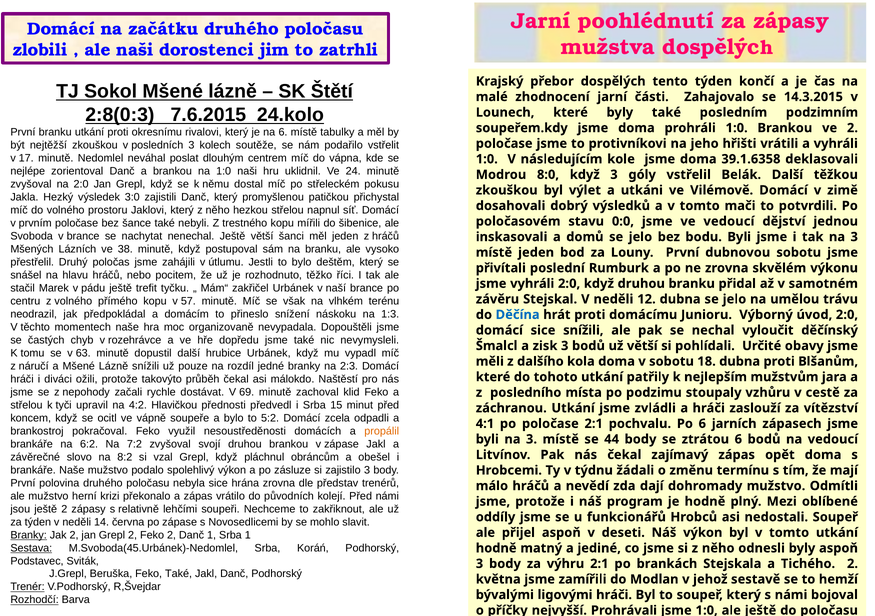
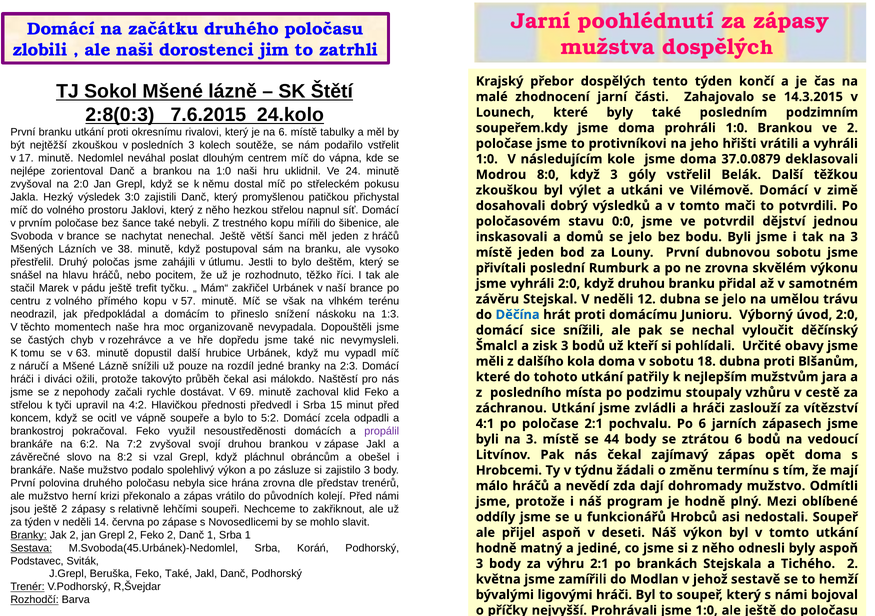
39.1.6358: 39.1.6358 -> 37.0.0879
ve vedoucí: vedoucí -> potvrdil
už větší: větší -> kteří
propálil colour: orange -> purple
